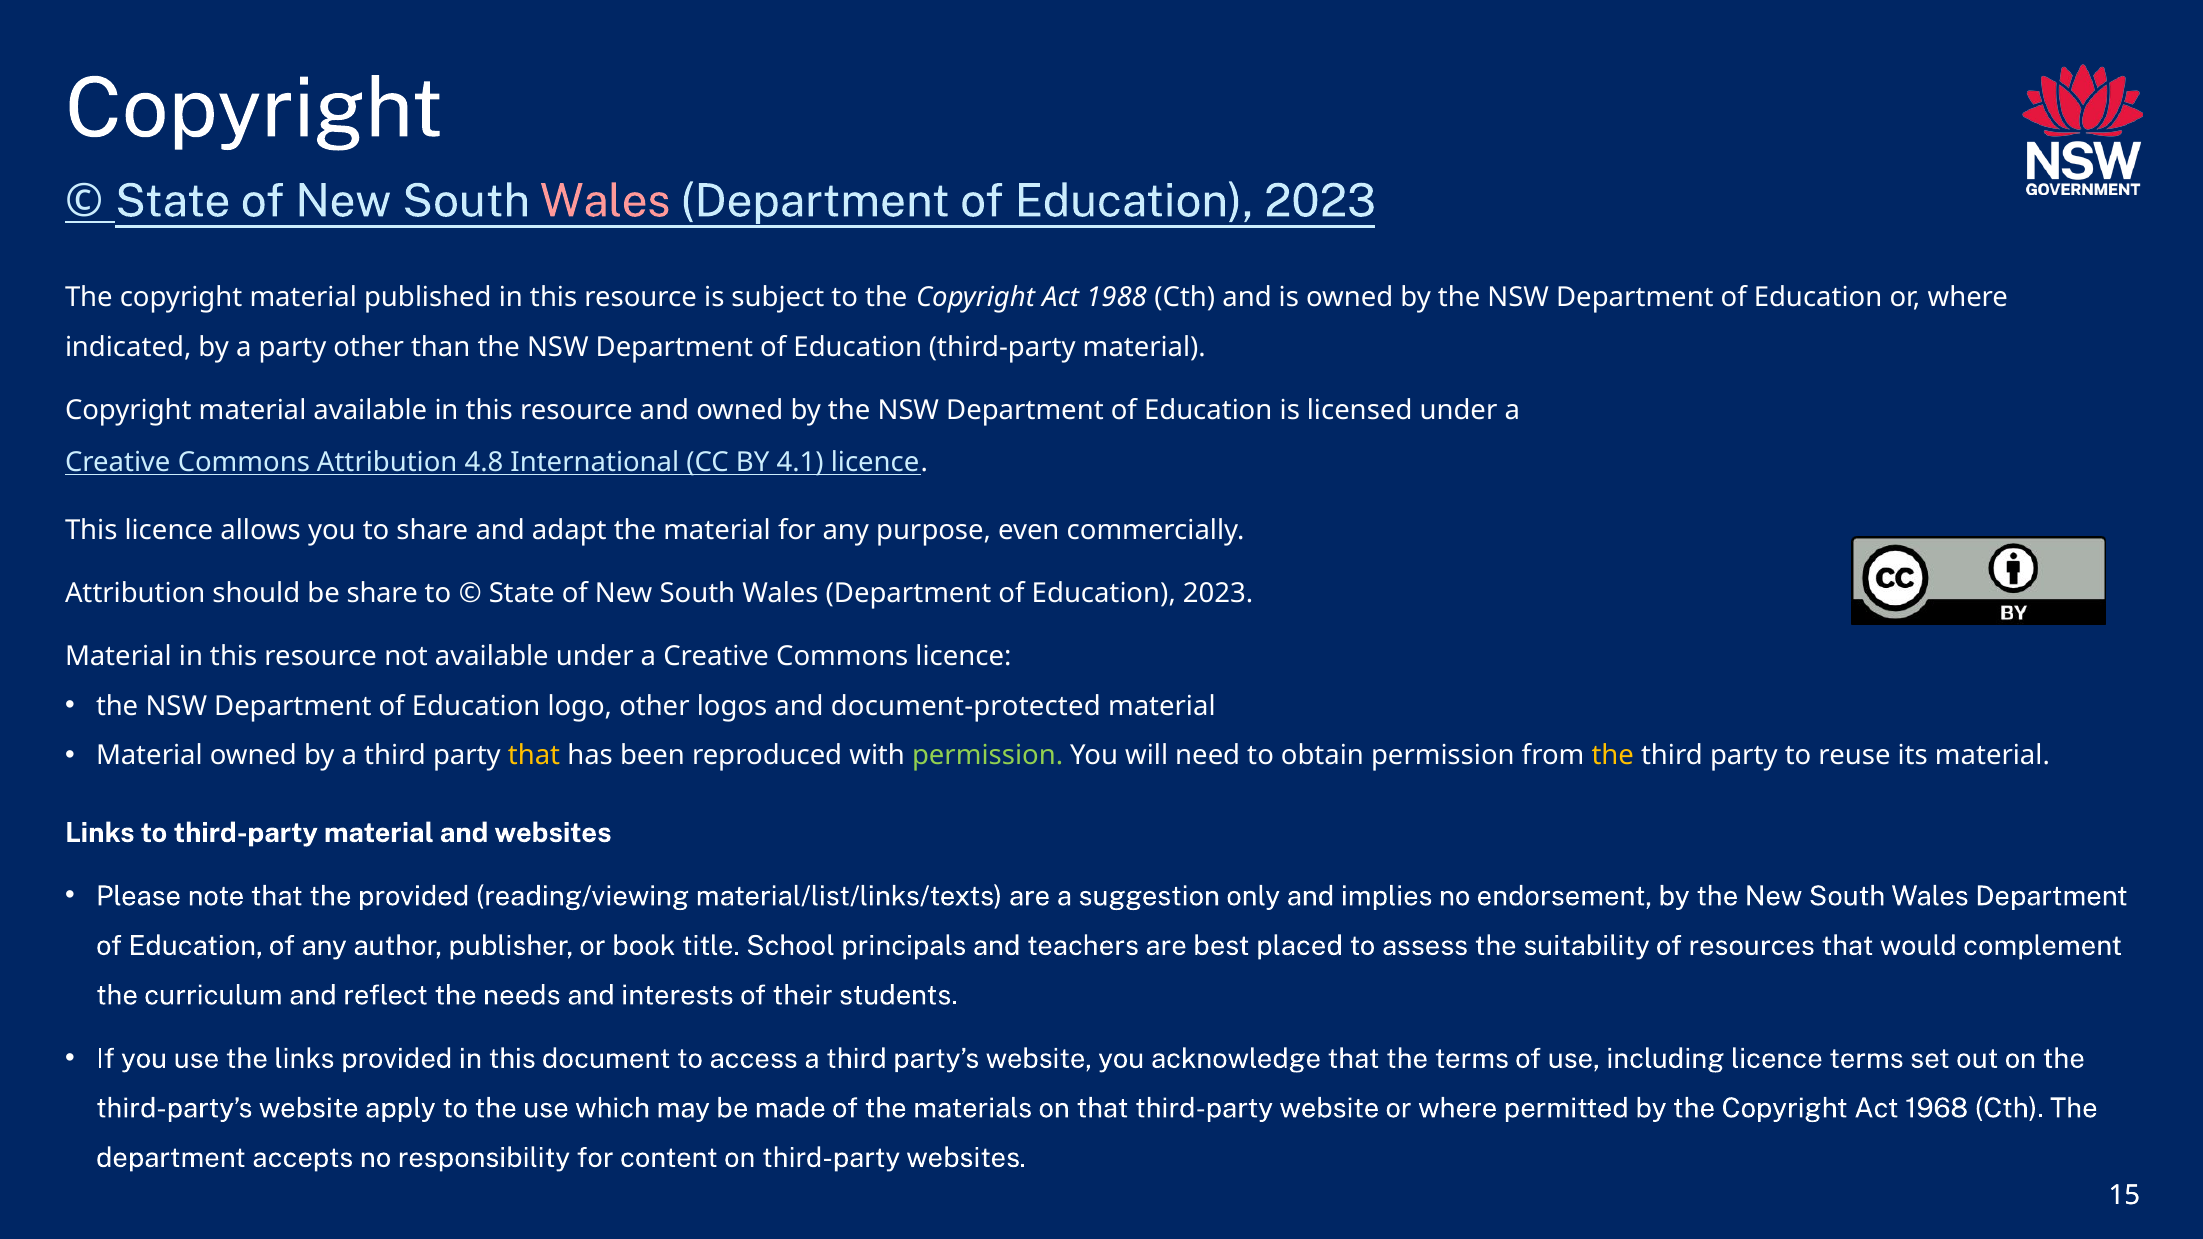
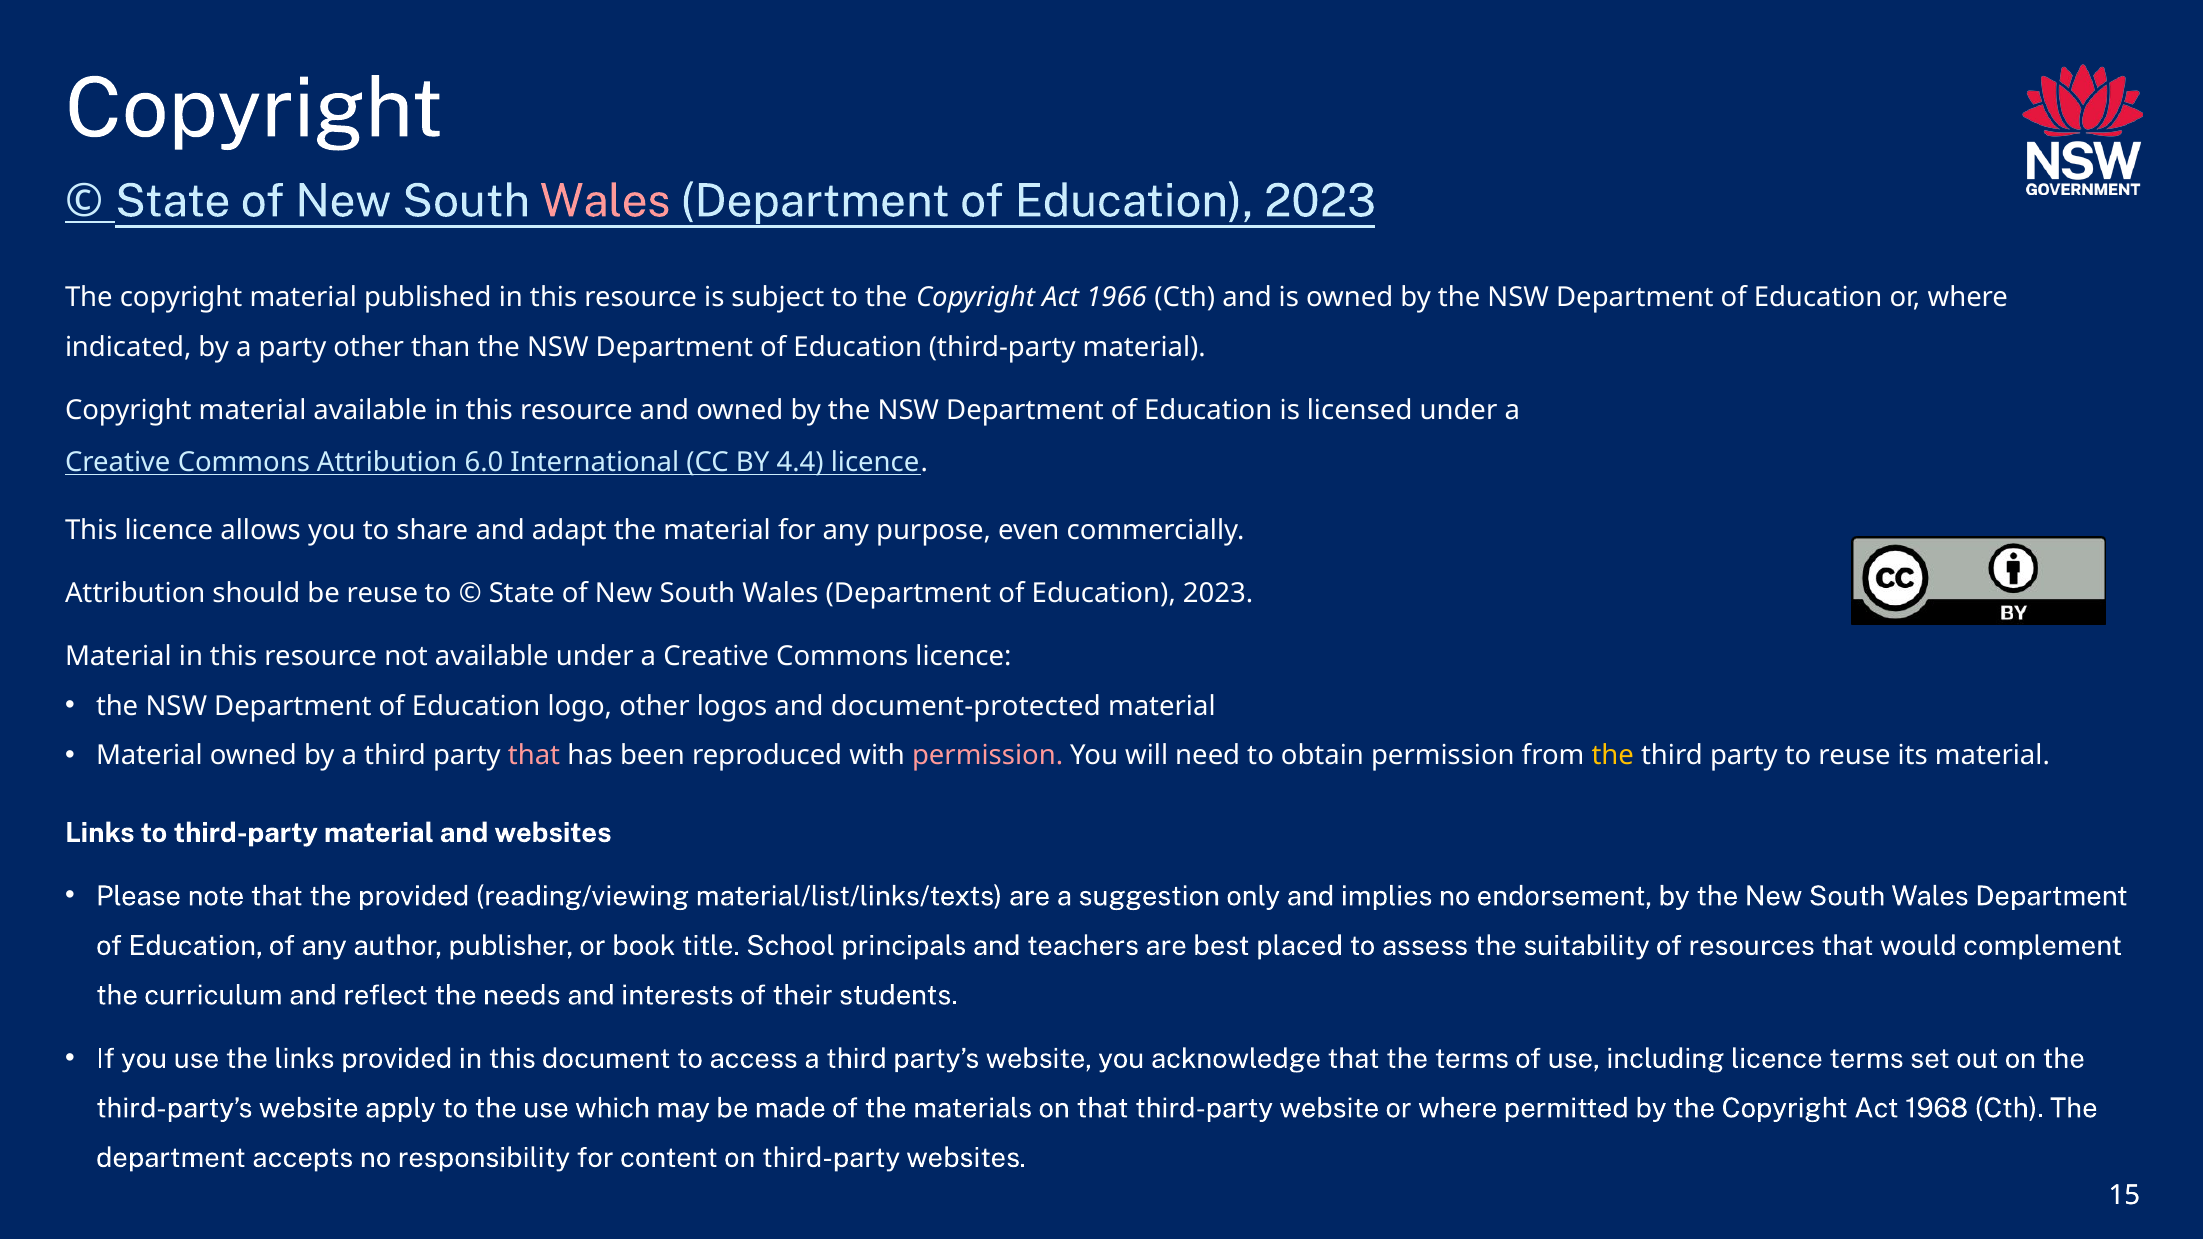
1988: 1988 -> 1966
4.8: 4.8 -> 6.0
4.1: 4.1 -> 4.4
be share: share -> reuse
that at (534, 756) colour: yellow -> pink
permission at (988, 756) colour: light green -> pink
